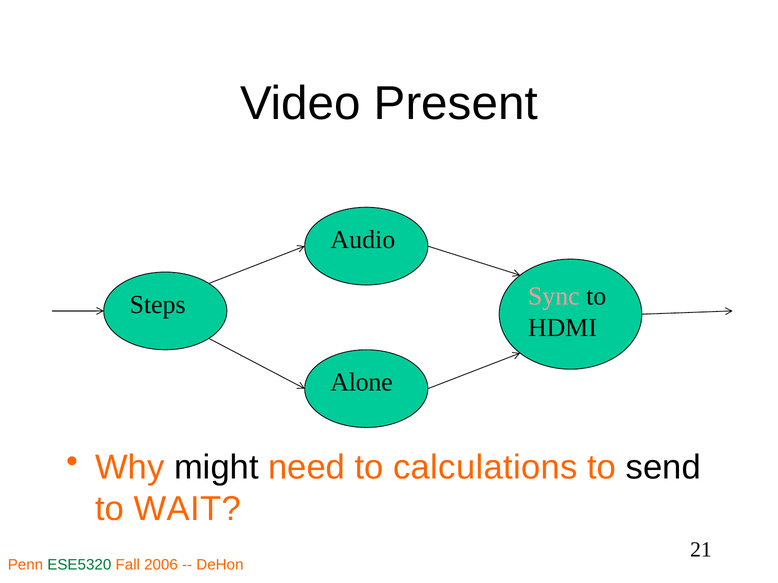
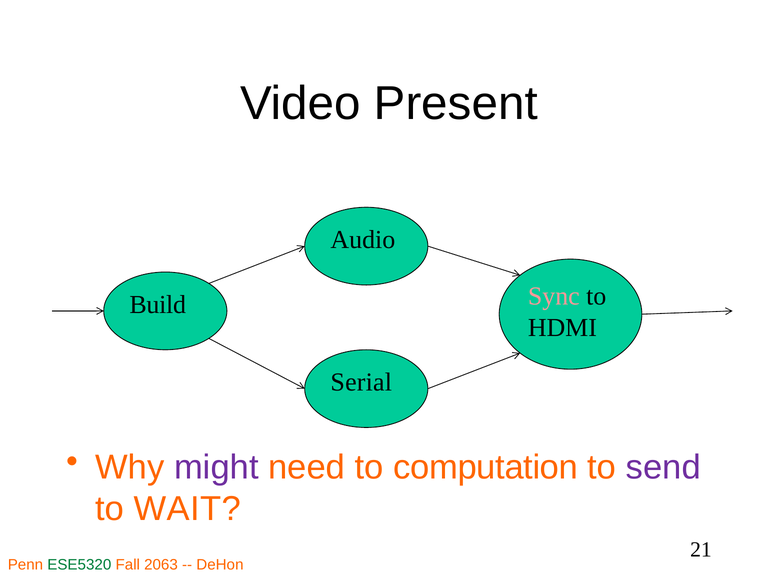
Steps: Steps -> Build
Alone: Alone -> Serial
might colour: black -> purple
calculations: calculations -> computation
send colour: black -> purple
2006: 2006 -> 2063
